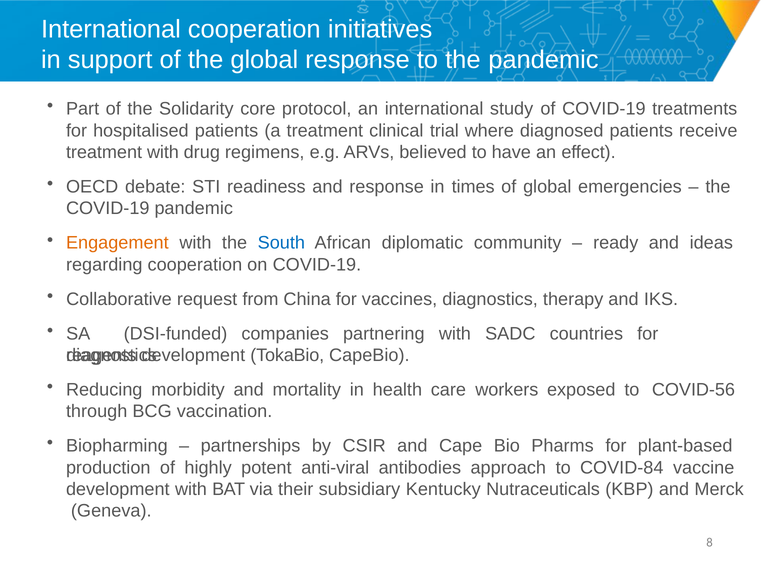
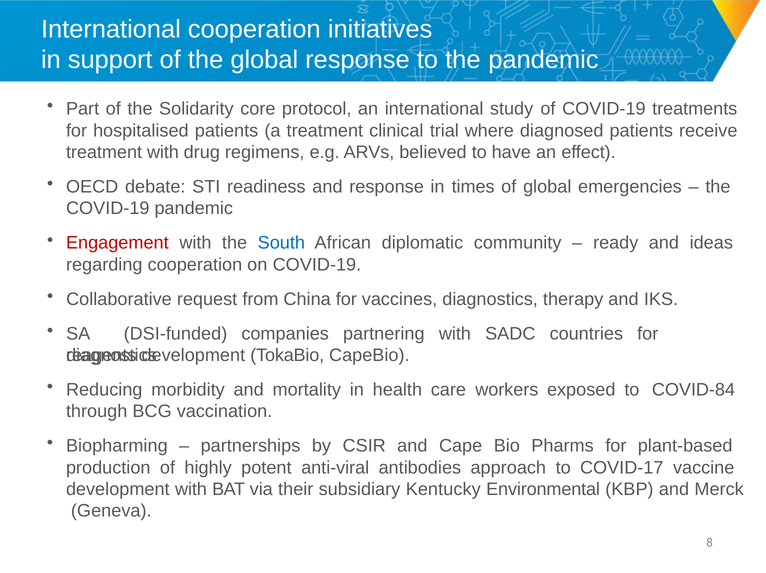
Engagement colour: orange -> red
COVID-56: COVID-56 -> COVID-84
COVID-84: COVID-84 -> COVID-17
Nutraceuticals: Nutraceuticals -> Environmental
